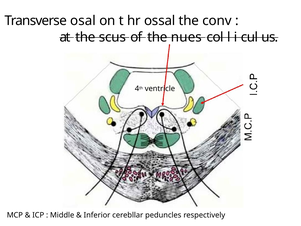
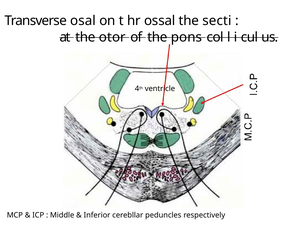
conv: conv -> secti
scus: scus -> otor
nues: nues -> pons
